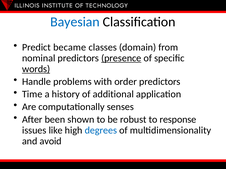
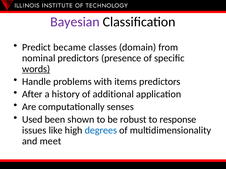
Bayesian colour: blue -> purple
presence underline: present -> none
order: order -> items
Time: Time -> After
After: After -> Used
avoid: avoid -> meet
